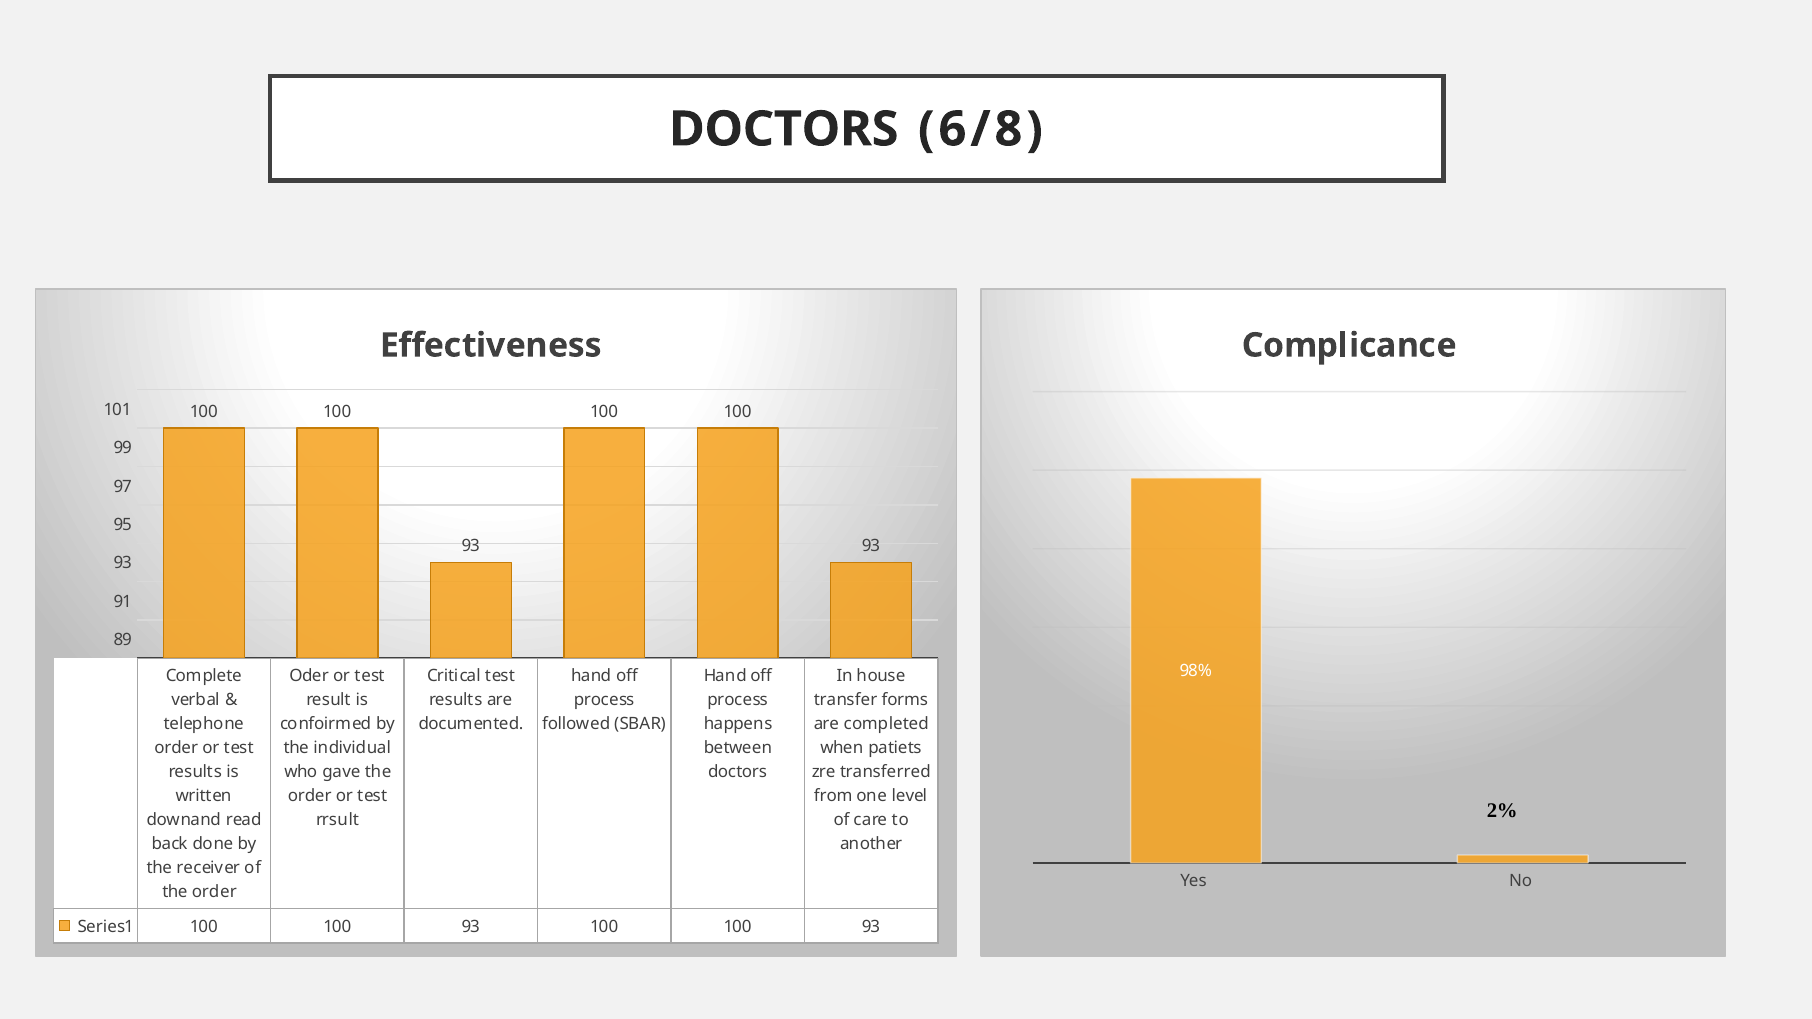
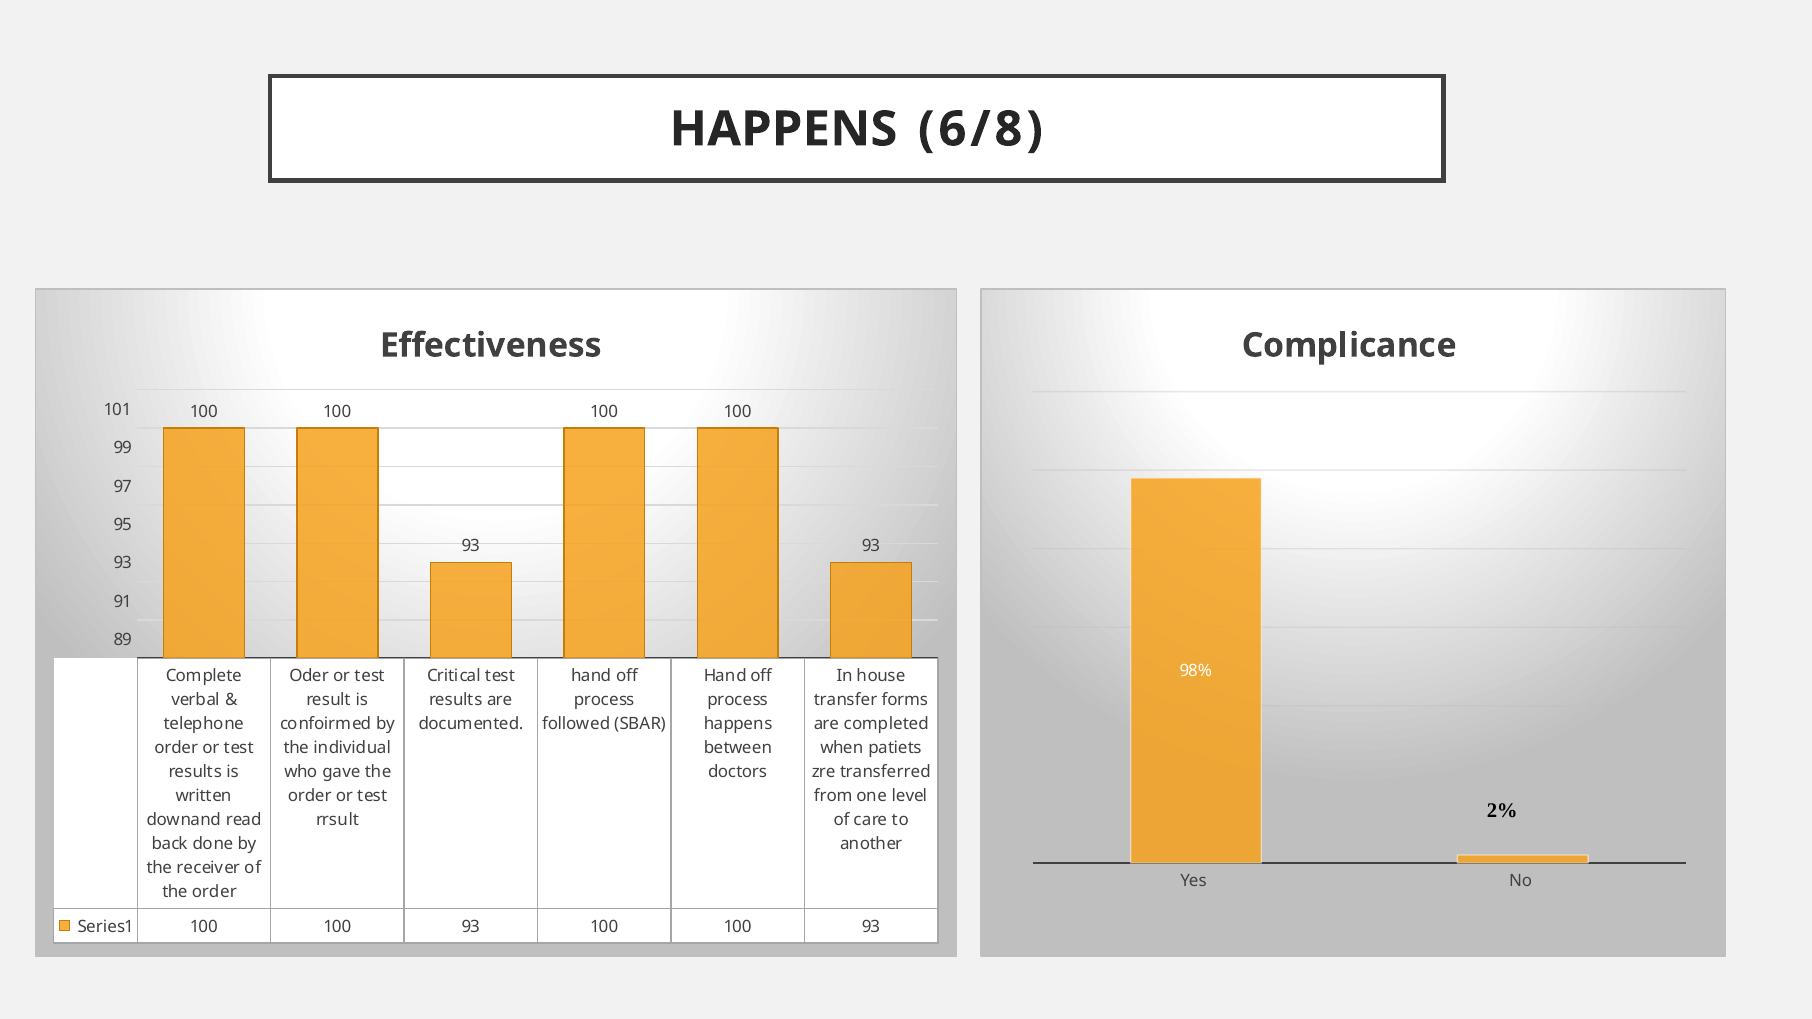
DOCTORS at (784, 129): DOCTORS -> HAPPENS
